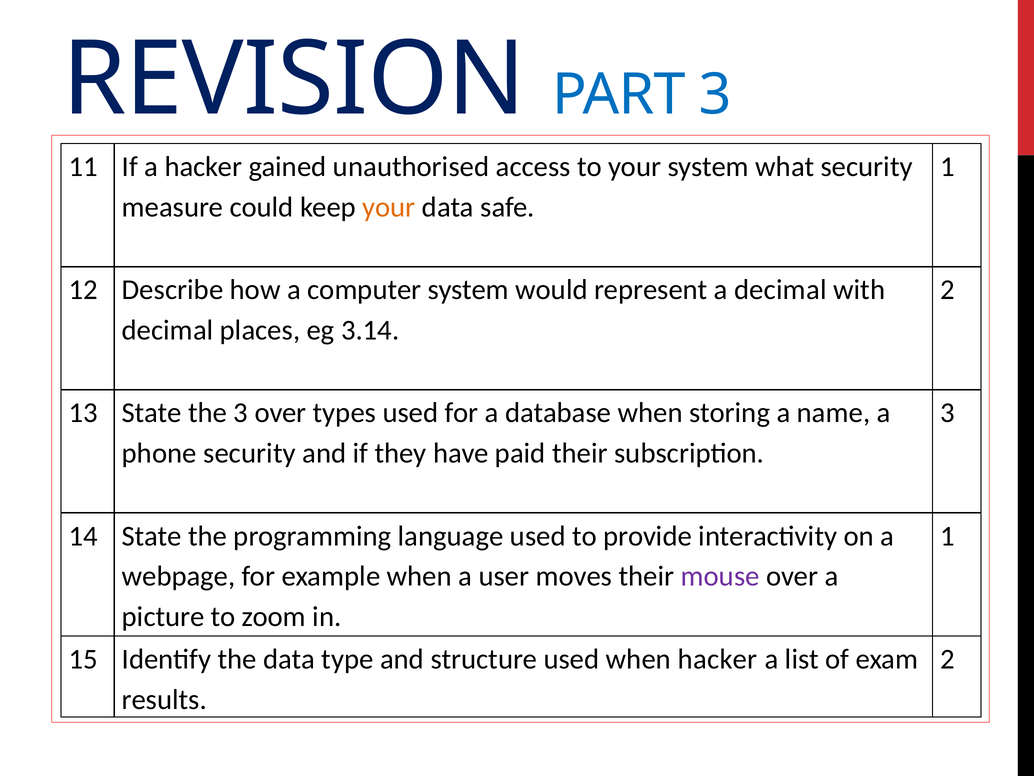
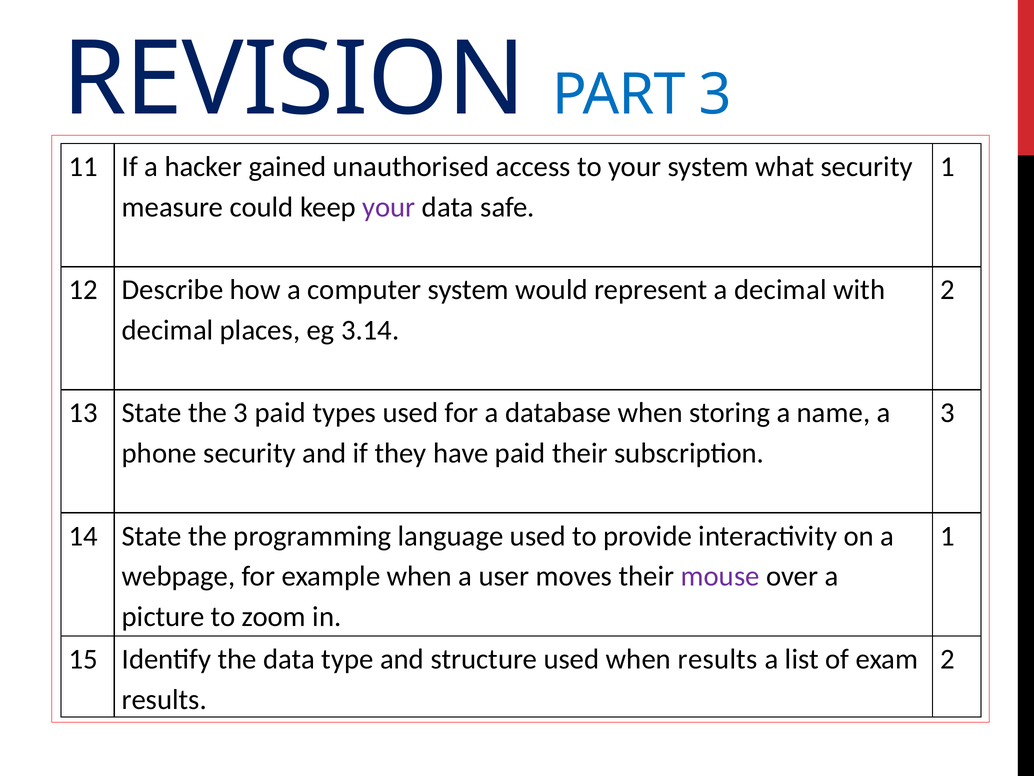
your at (389, 207) colour: orange -> purple
3 over: over -> paid
when hacker: hacker -> results
